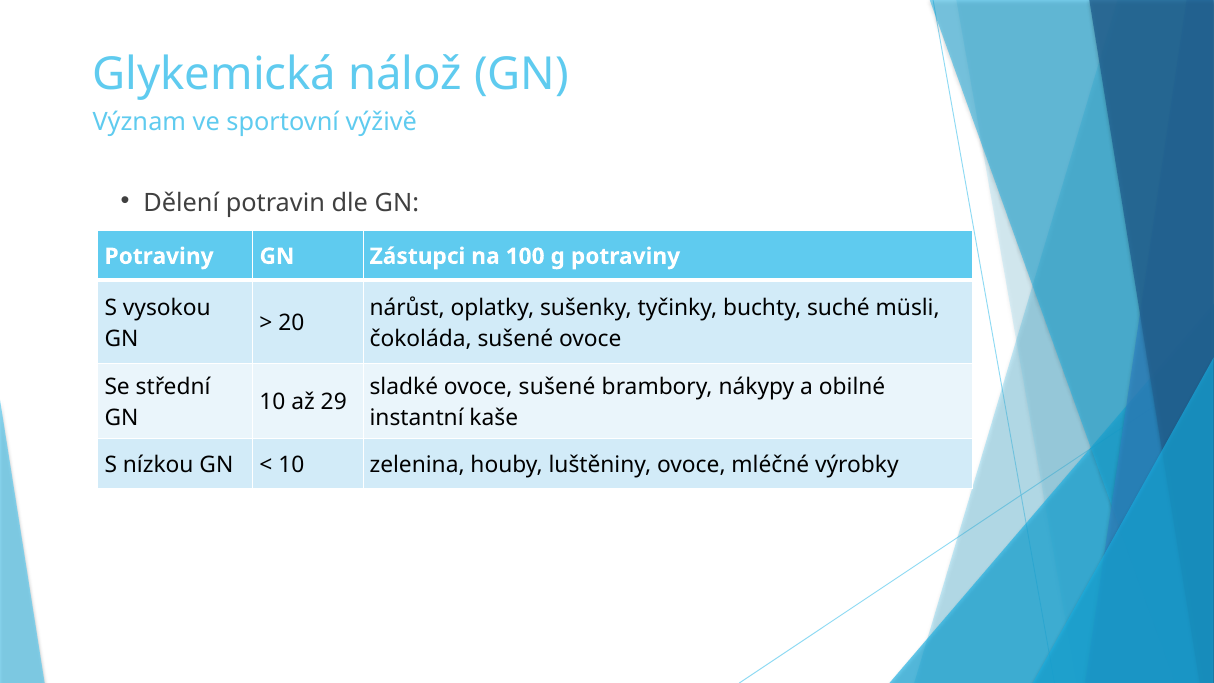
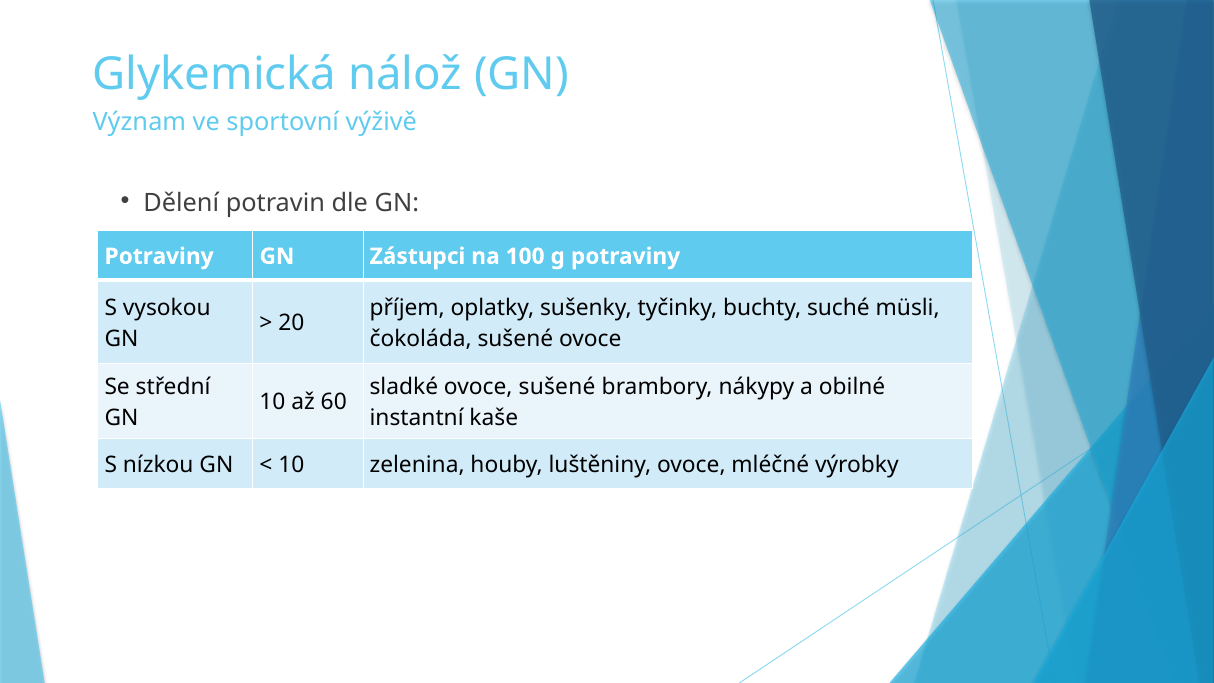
nárůst: nárůst -> příjem
29: 29 -> 60
